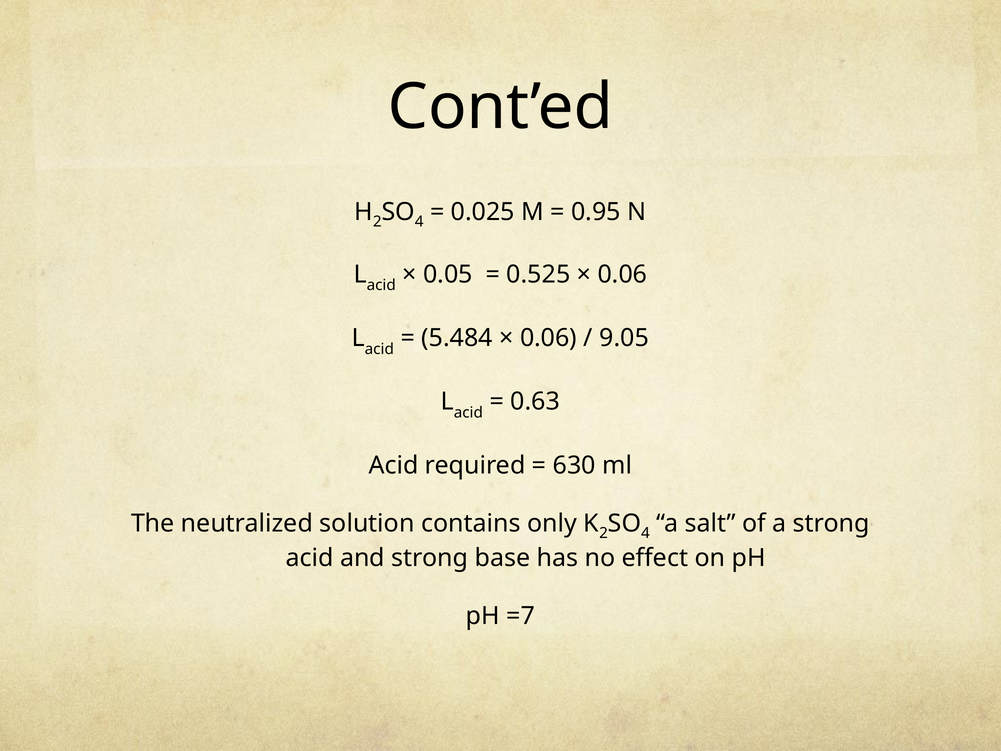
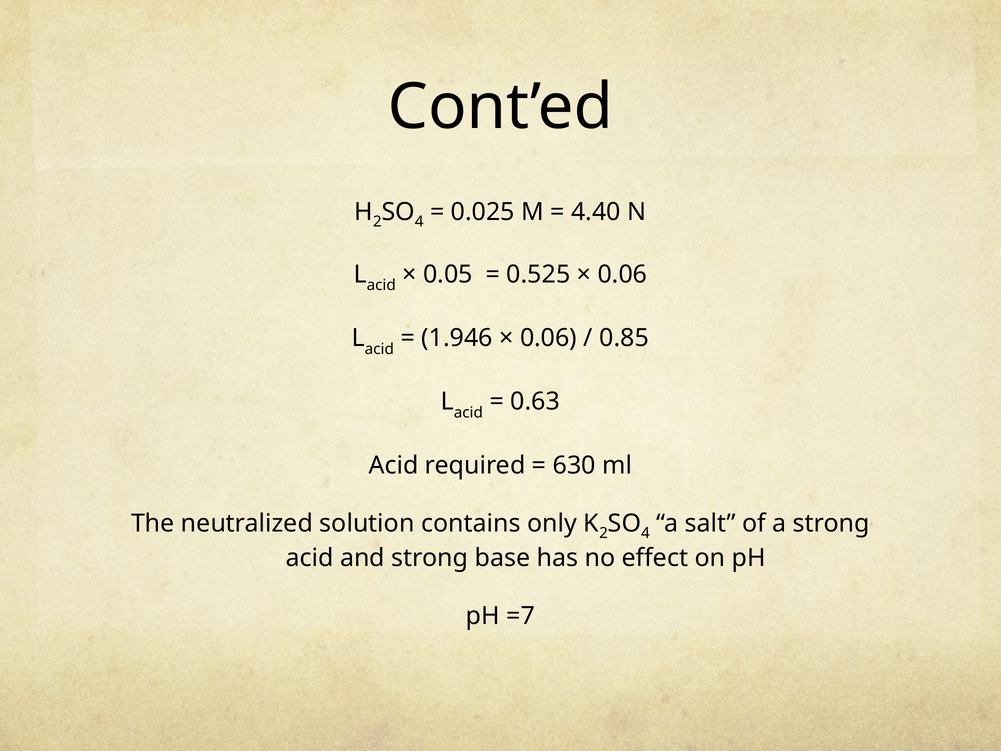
0.95: 0.95 -> 4.40
5.484: 5.484 -> 1.946
9.05: 9.05 -> 0.85
